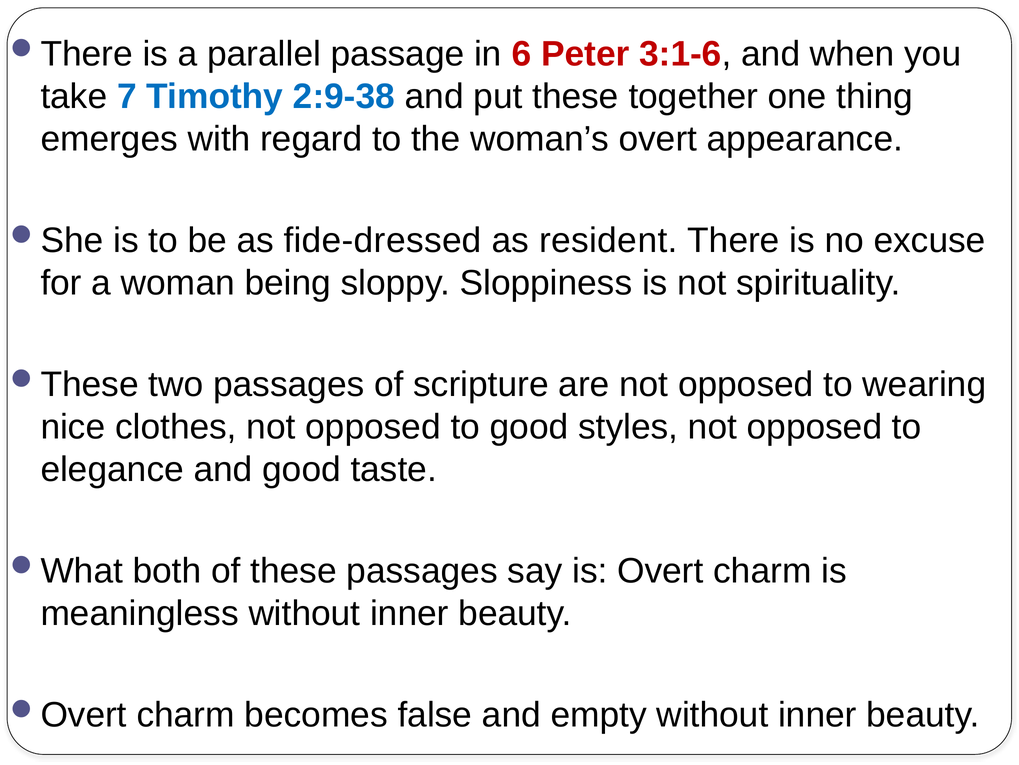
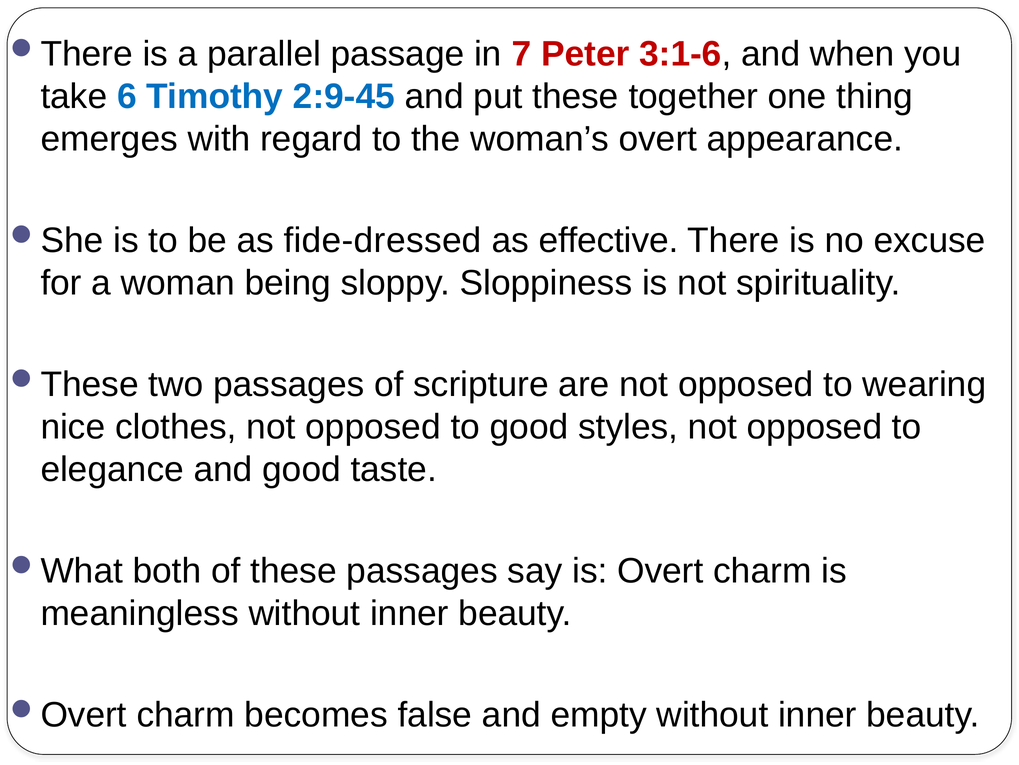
6: 6 -> 7
7: 7 -> 6
2:9-38: 2:9-38 -> 2:9-45
resident: resident -> effective
